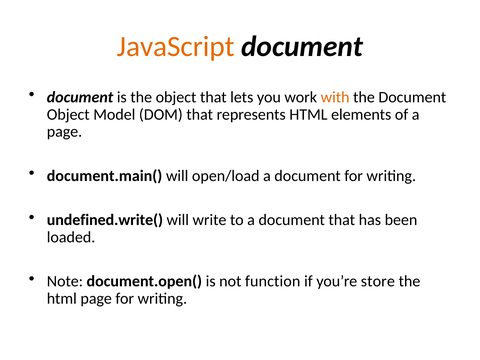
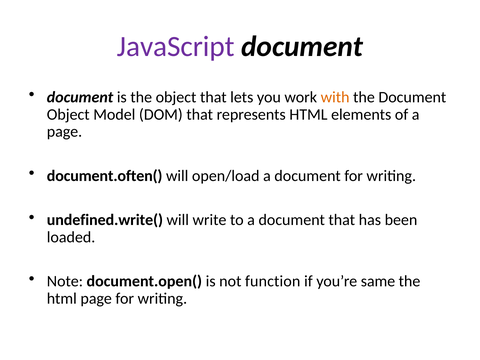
JavaScript colour: orange -> purple
document.main(: document.main( -> document.often(
store: store -> same
